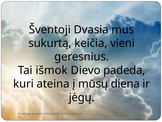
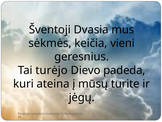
sukurtą: sukurtą -> sėkmės
išmok: išmok -> turėjo
diena: diena -> turite
